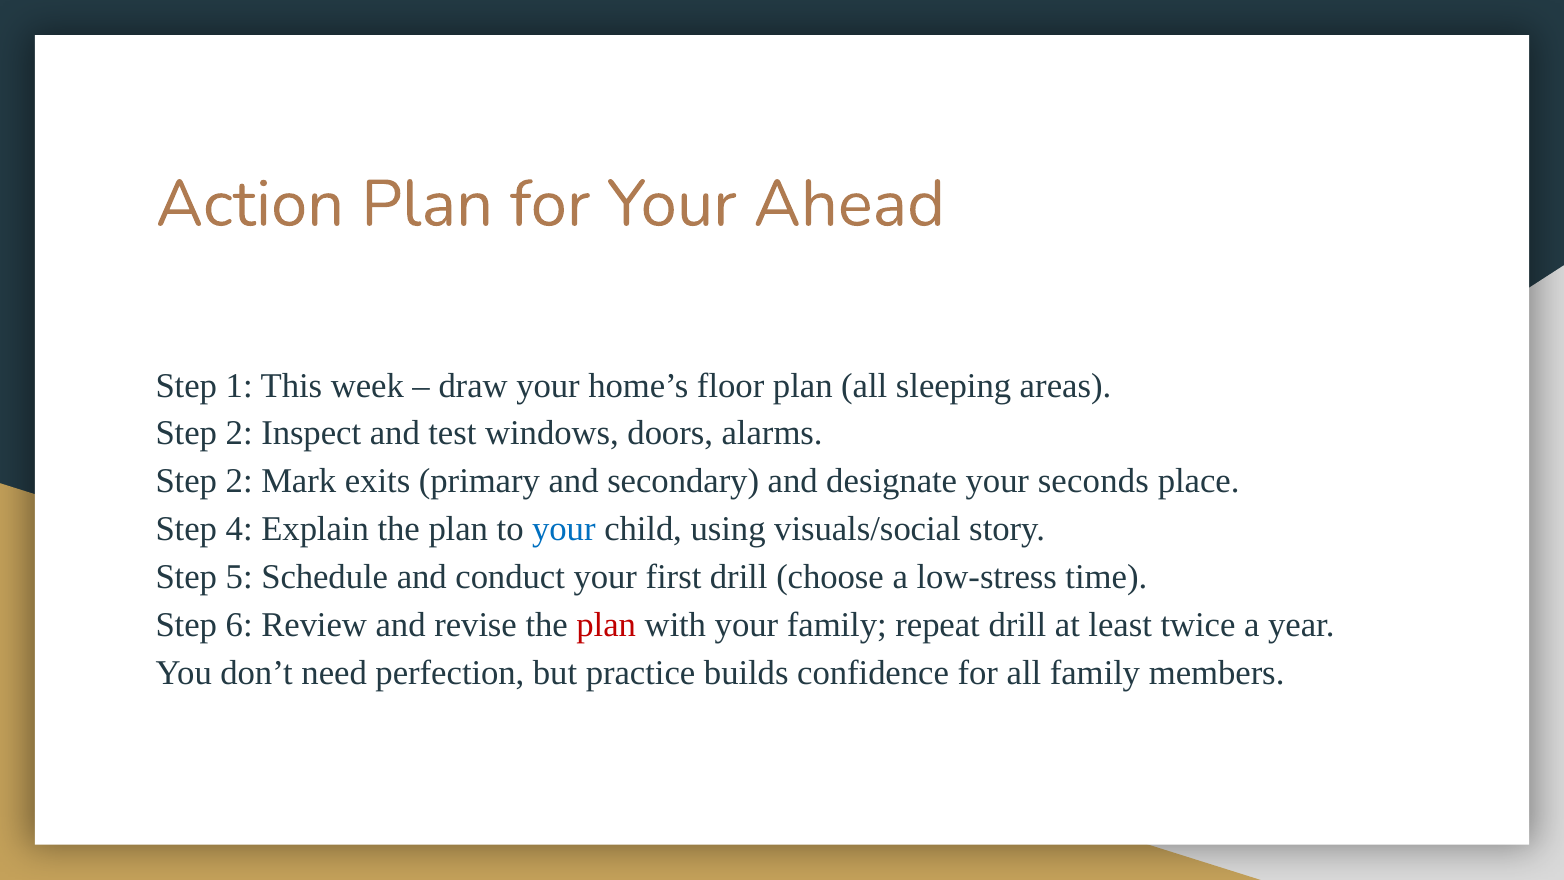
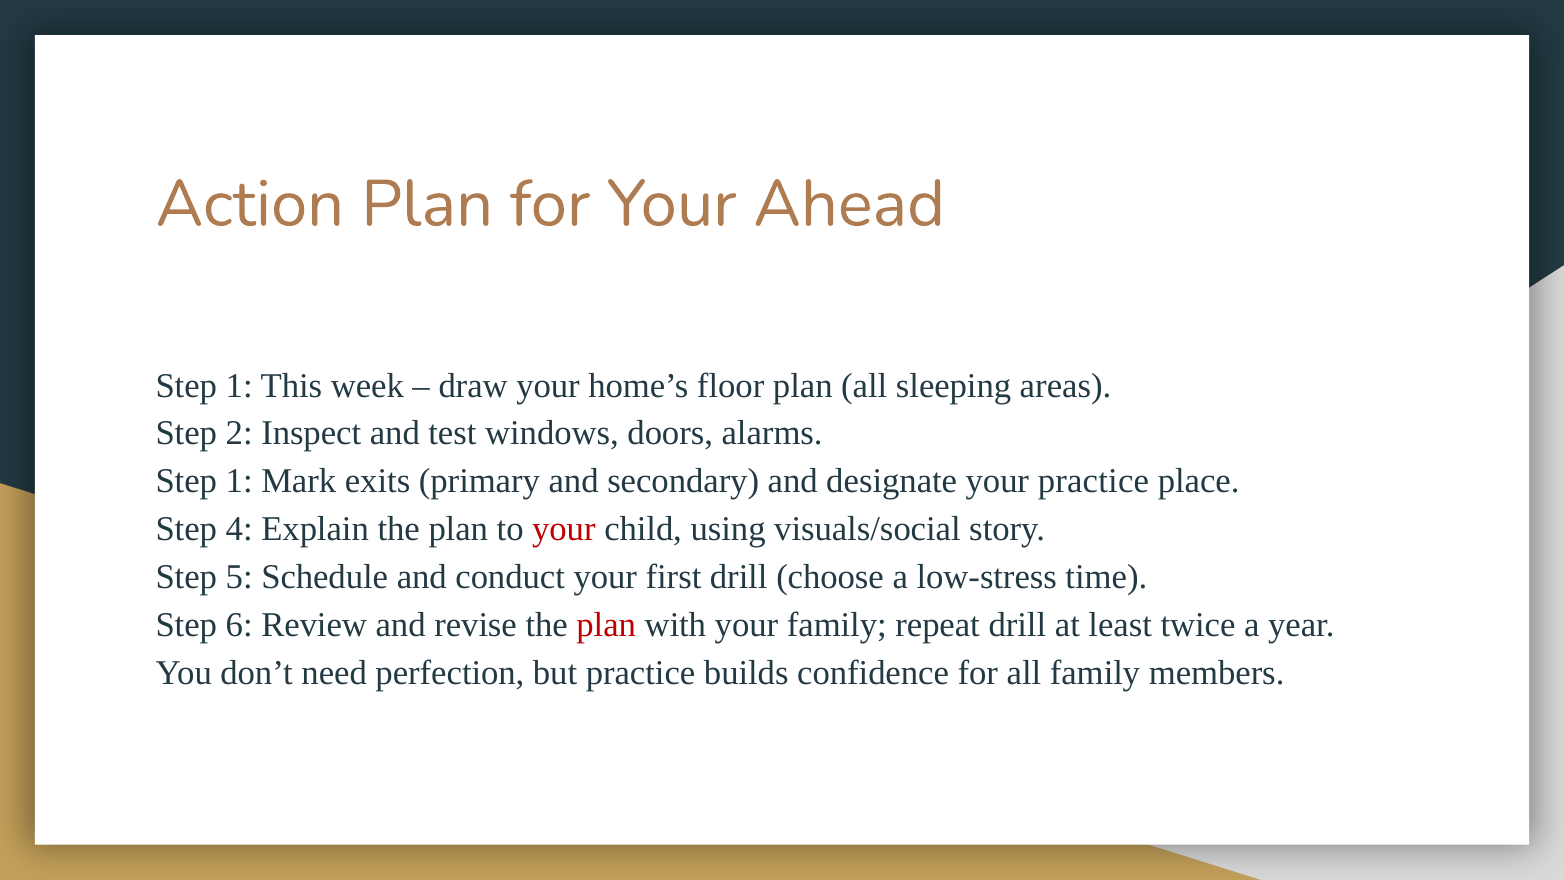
2 at (239, 481): 2 -> 1
your seconds: seconds -> practice
your at (564, 529) colour: blue -> red
